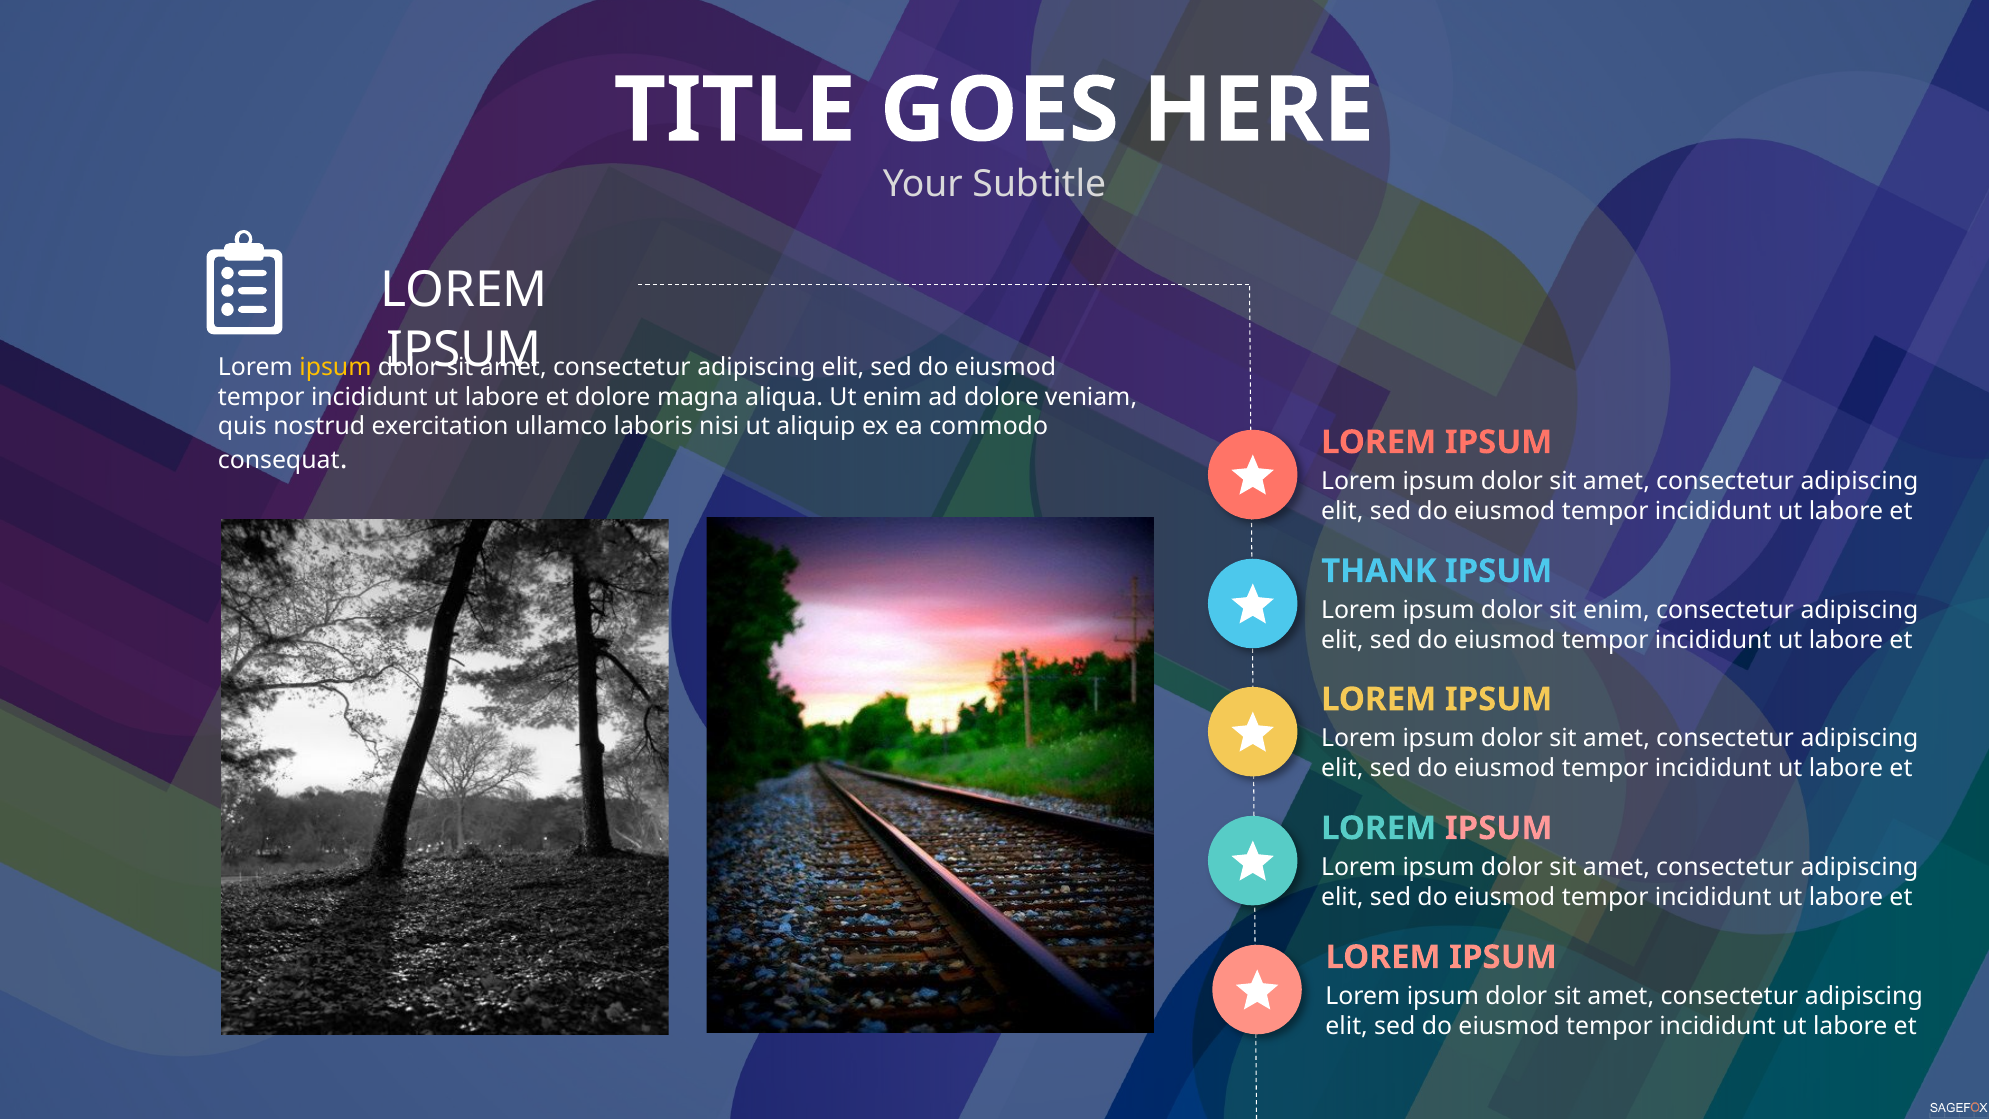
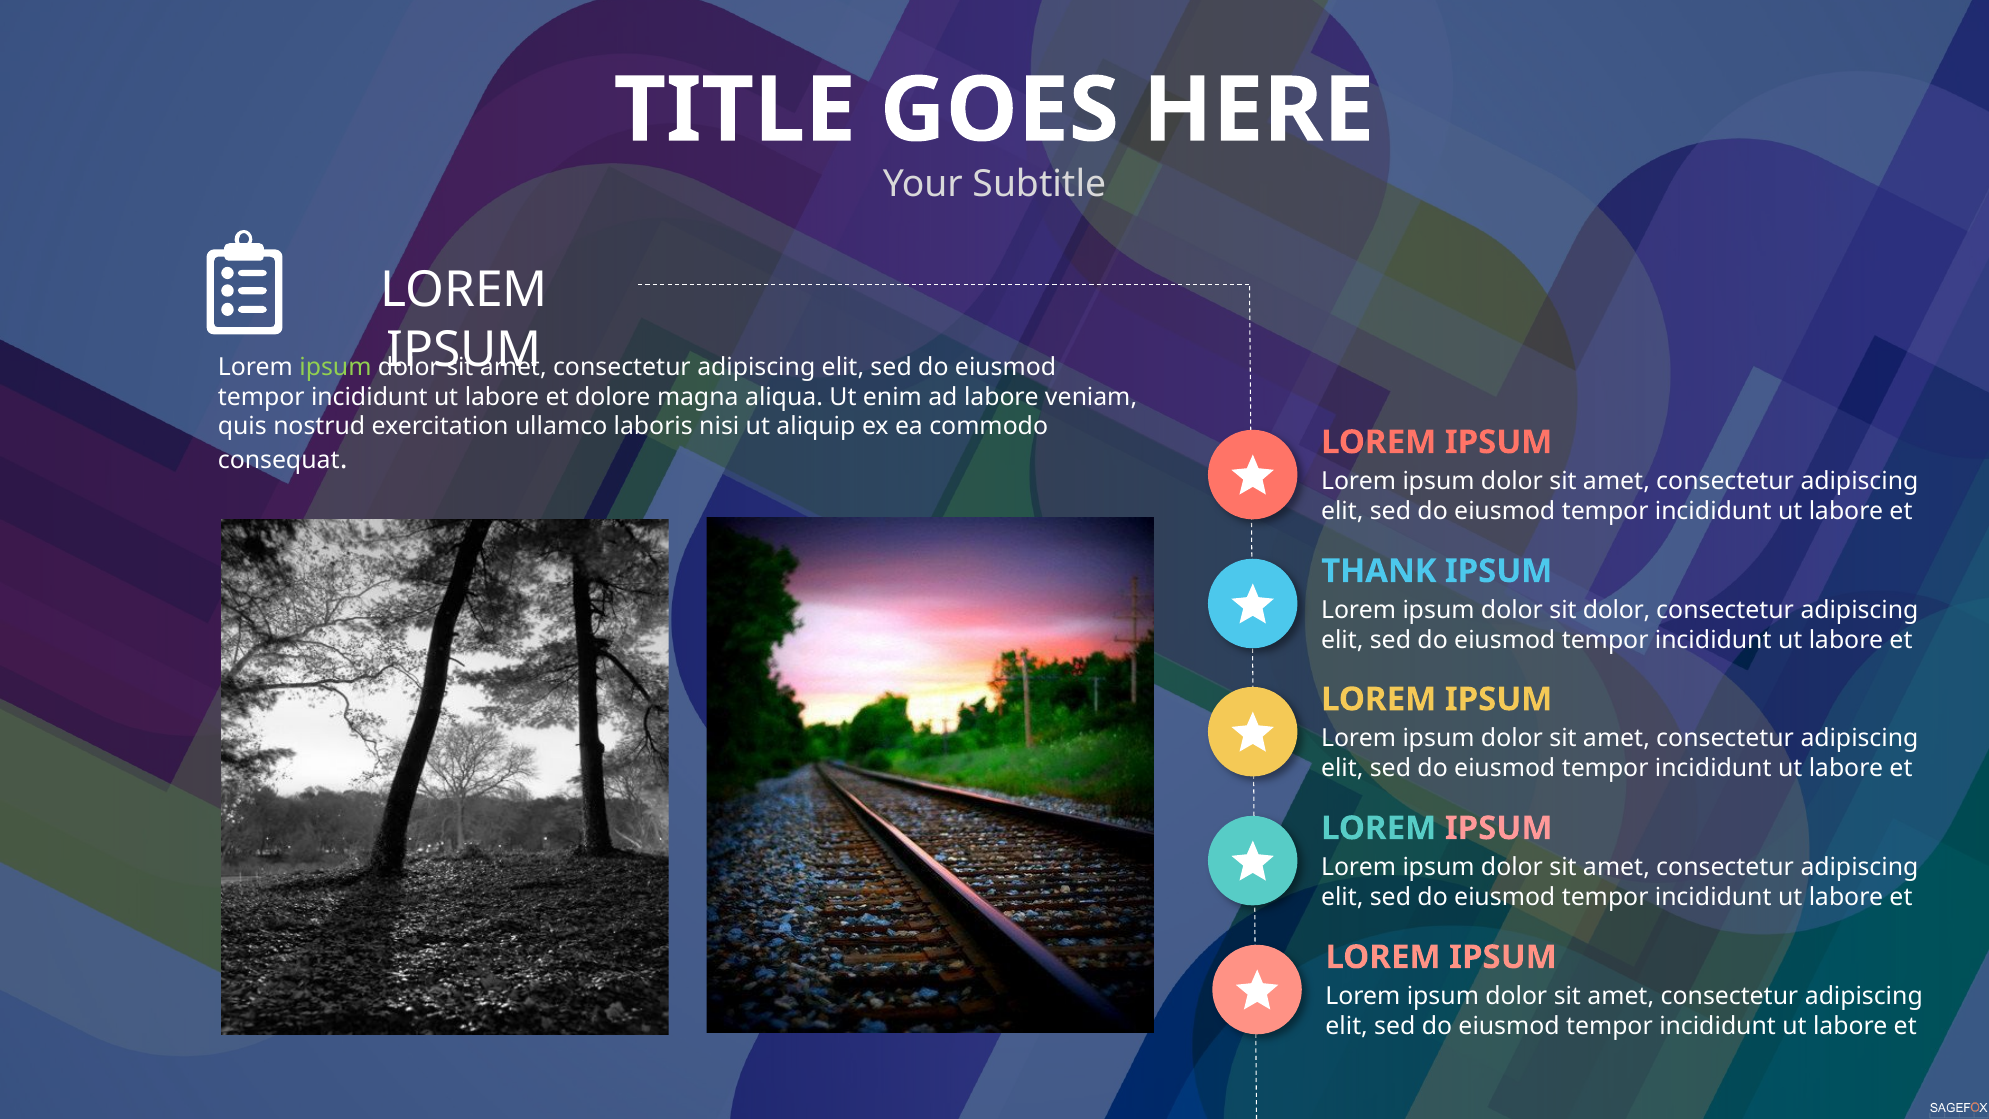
ipsum at (335, 367) colour: yellow -> light green
ad dolore: dolore -> labore
sit enim: enim -> dolor
